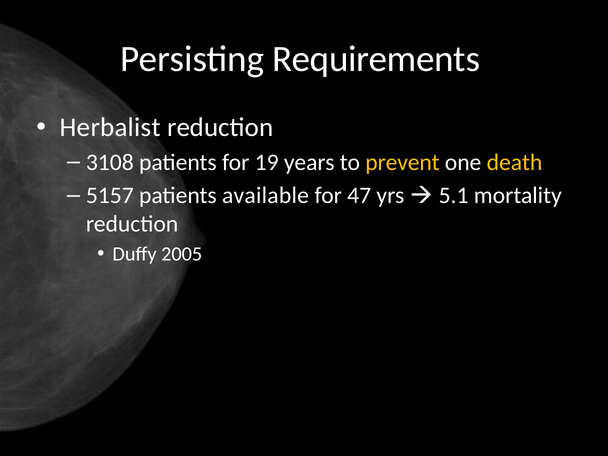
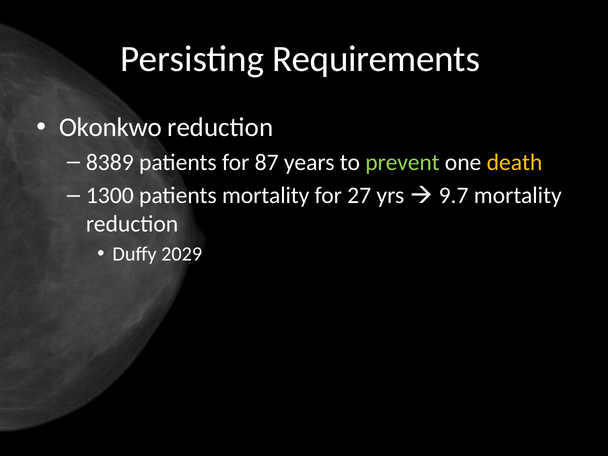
Herbalist: Herbalist -> Okonkwo
3108: 3108 -> 8389
19: 19 -> 87
prevent colour: yellow -> light green
5157: 5157 -> 1300
patients available: available -> mortality
47: 47 -> 27
5.1: 5.1 -> 9.7
2005: 2005 -> 2029
